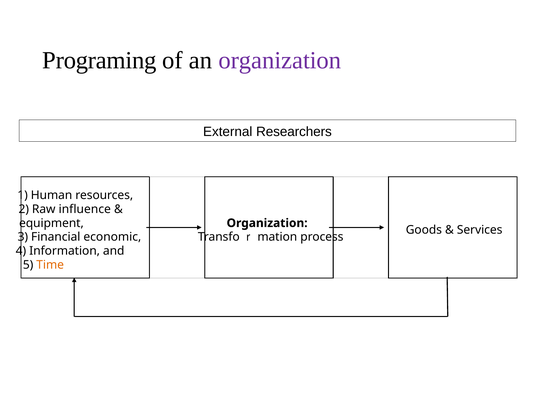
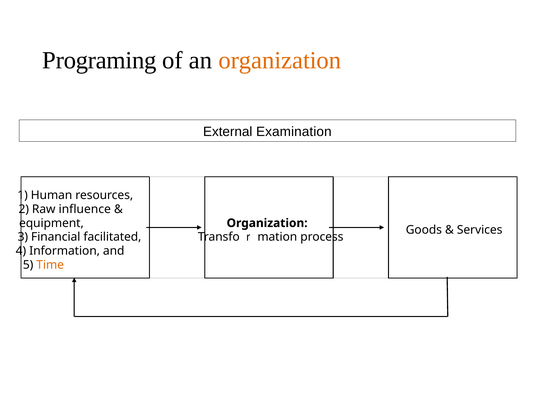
organization at (280, 60) colour: purple -> orange
Researchers: Researchers -> Examination
economic: economic -> facilitated
